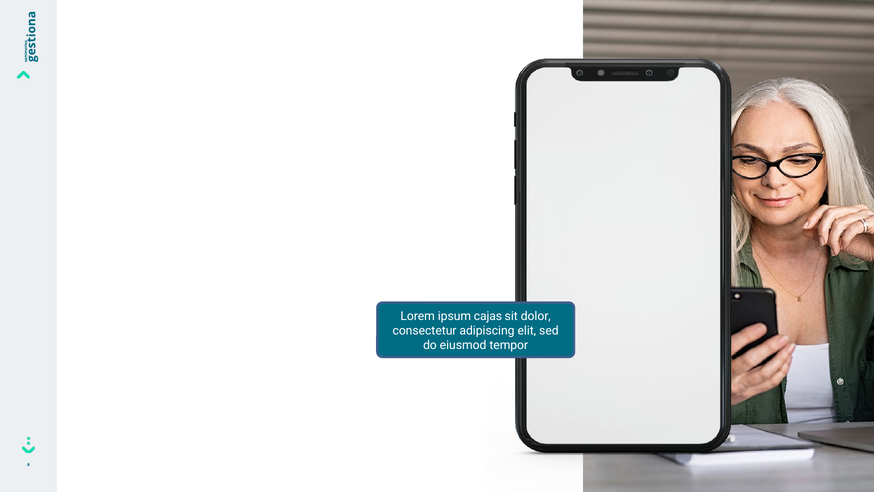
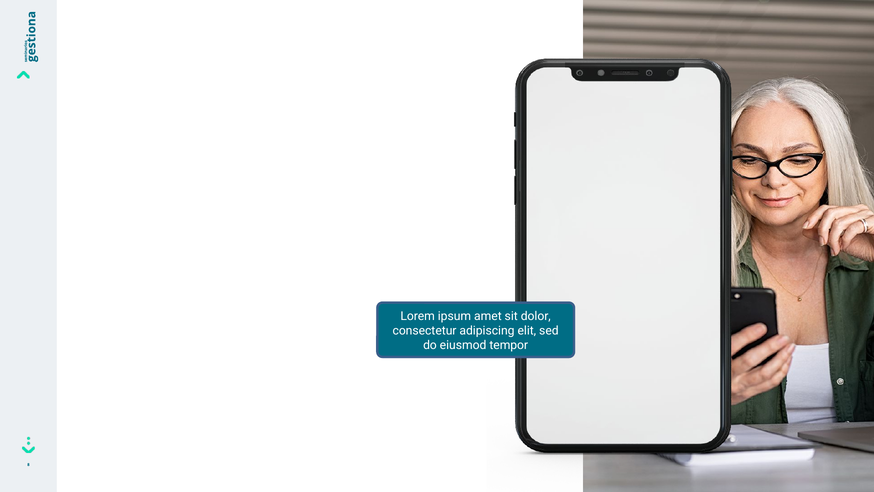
cajas: cajas -> amet
